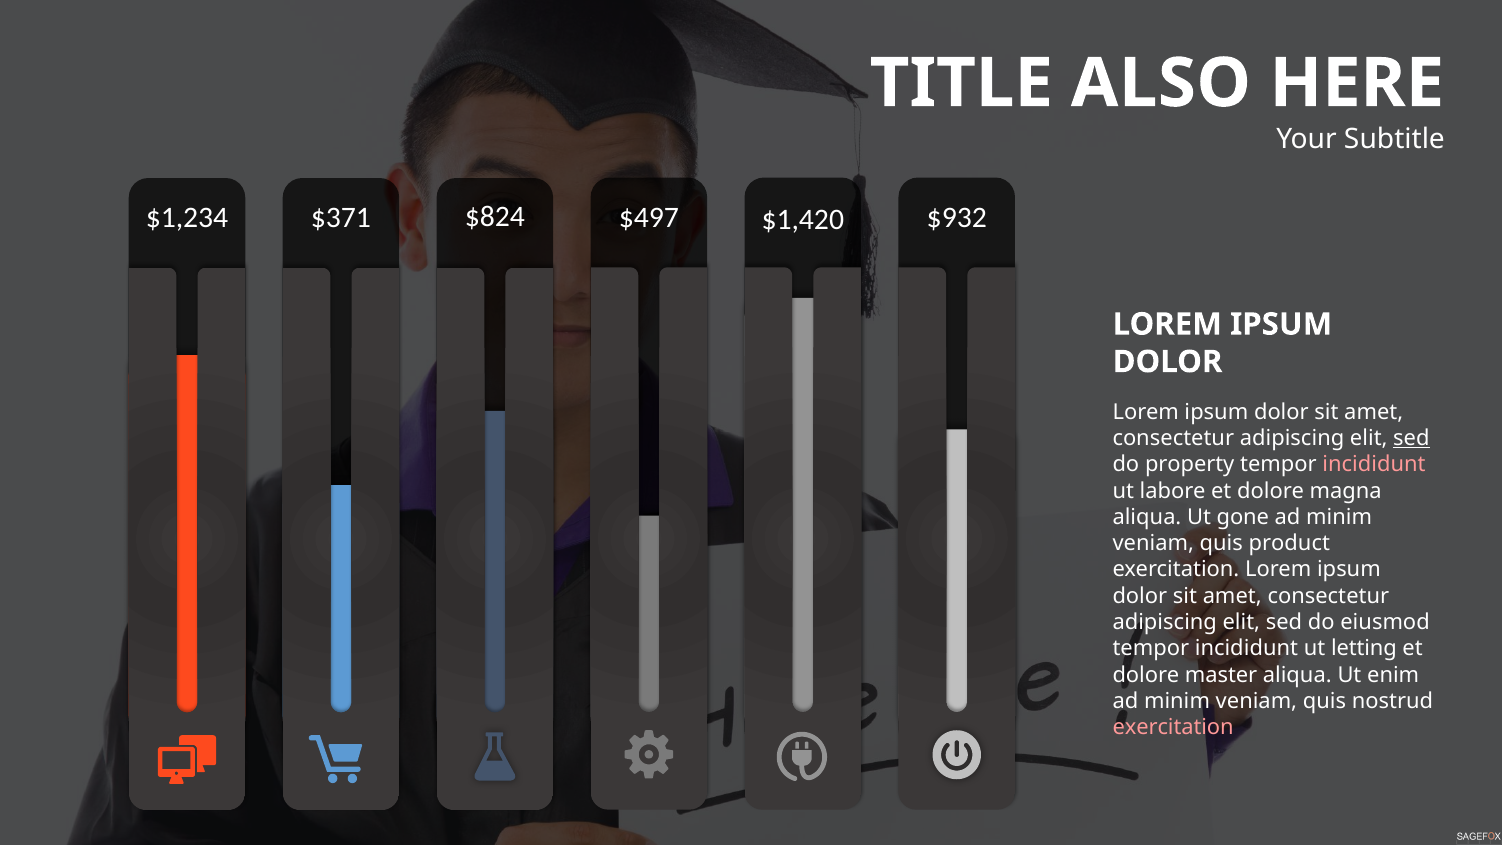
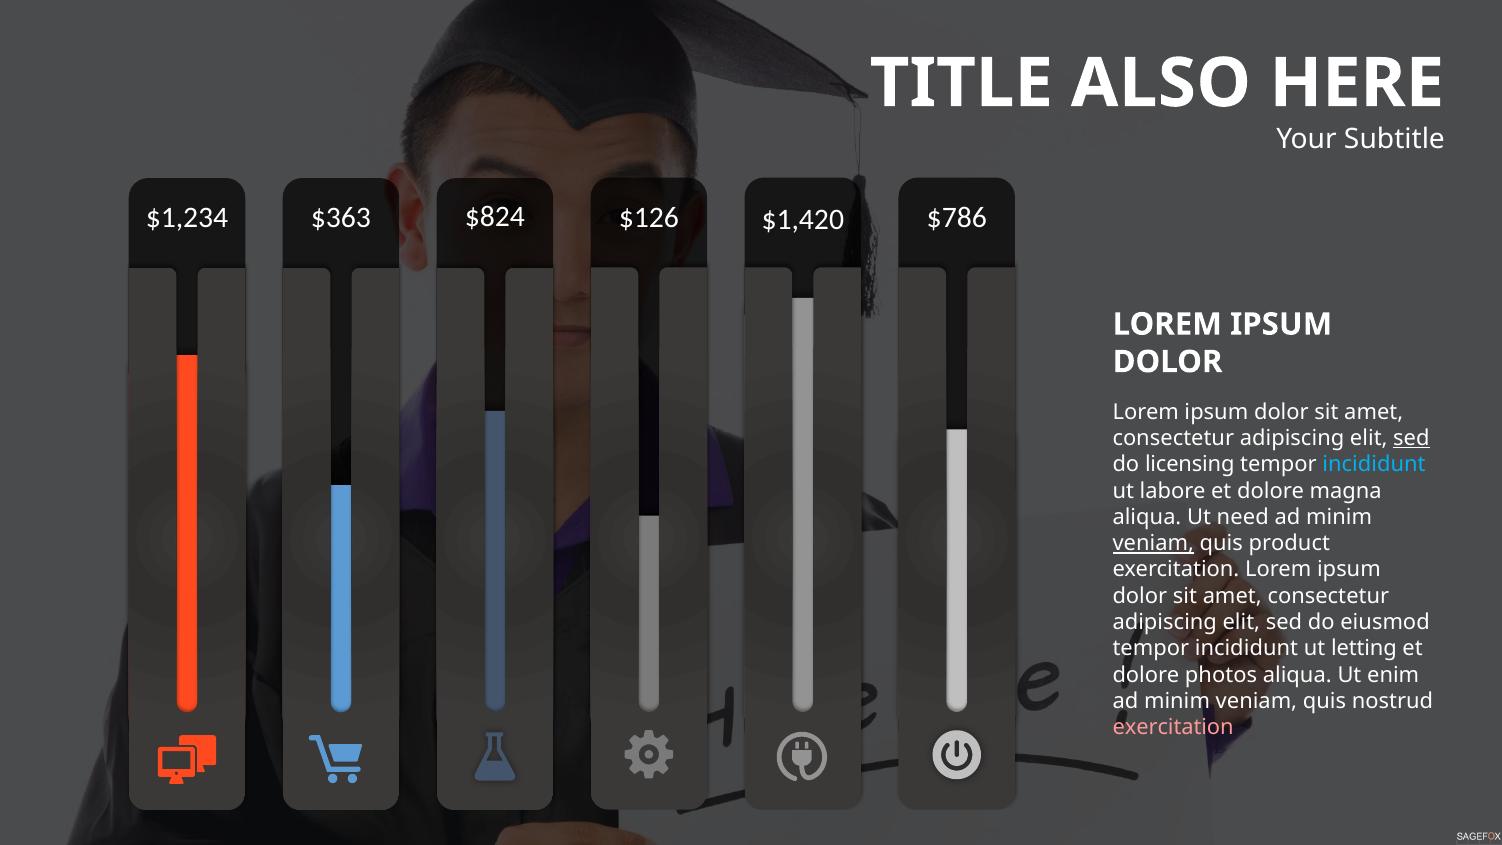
$371: $371 -> $363
$497: $497 -> $126
$932: $932 -> $786
property: property -> licensing
incididunt at (1374, 464) colour: pink -> light blue
gone: gone -> need
veniam at (1153, 543) underline: none -> present
master: master -> photos
